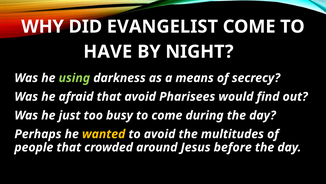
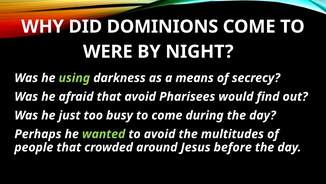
EVANGELIST: EVANGELIST -> DOMINIONS
HAVE: HAVE -> WERE
wanted colour: yellow -> light green
